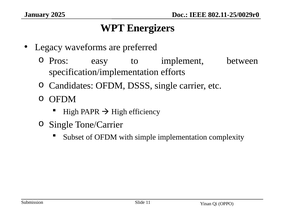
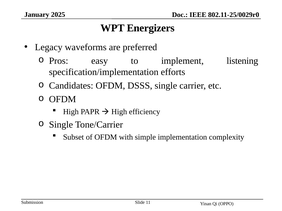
between: between -> listening
